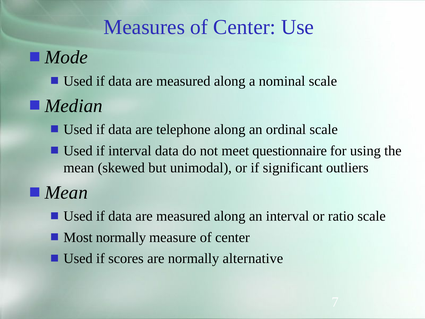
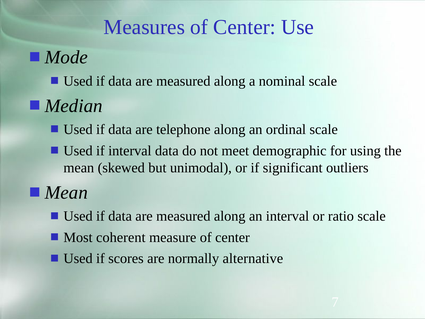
questionnaire: questionnaire -> demographic
Most normally: normally -> coherent
